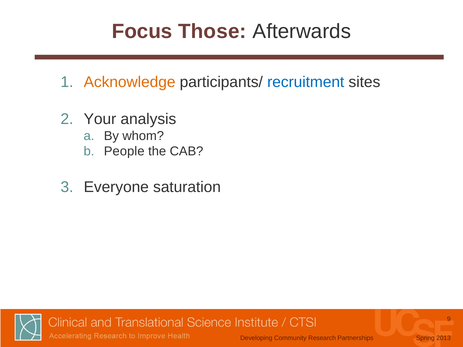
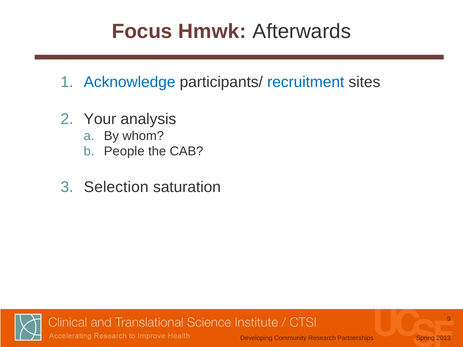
Those: Those -> Hmwk
Acknowledge colour: orange -> blue
Everyone: Everyone -> Selection
